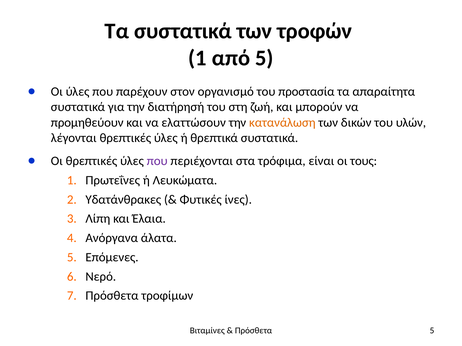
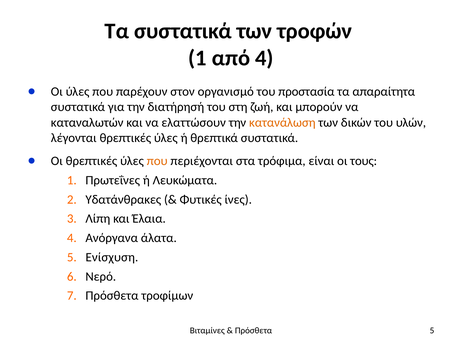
από 5: 5 -> 4
προμηθεύουν: προμηθεύουν -> καταναλωτών
που at (157, 161) colour: purple -> orange
Επόμενες: Επόμενες -> Ενίσχυση
